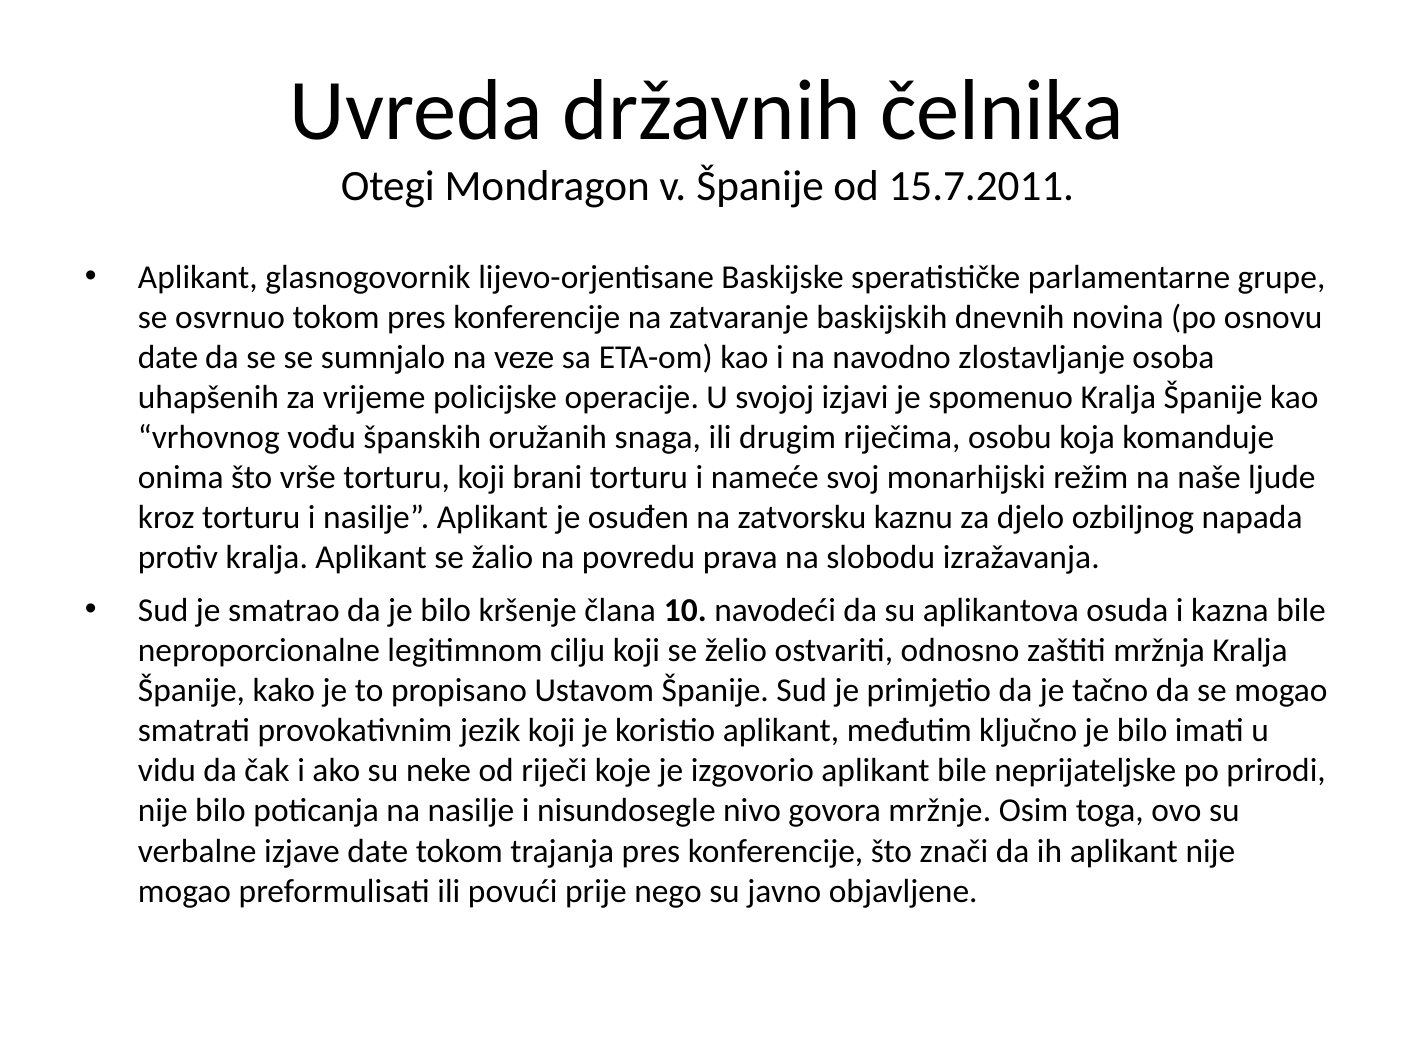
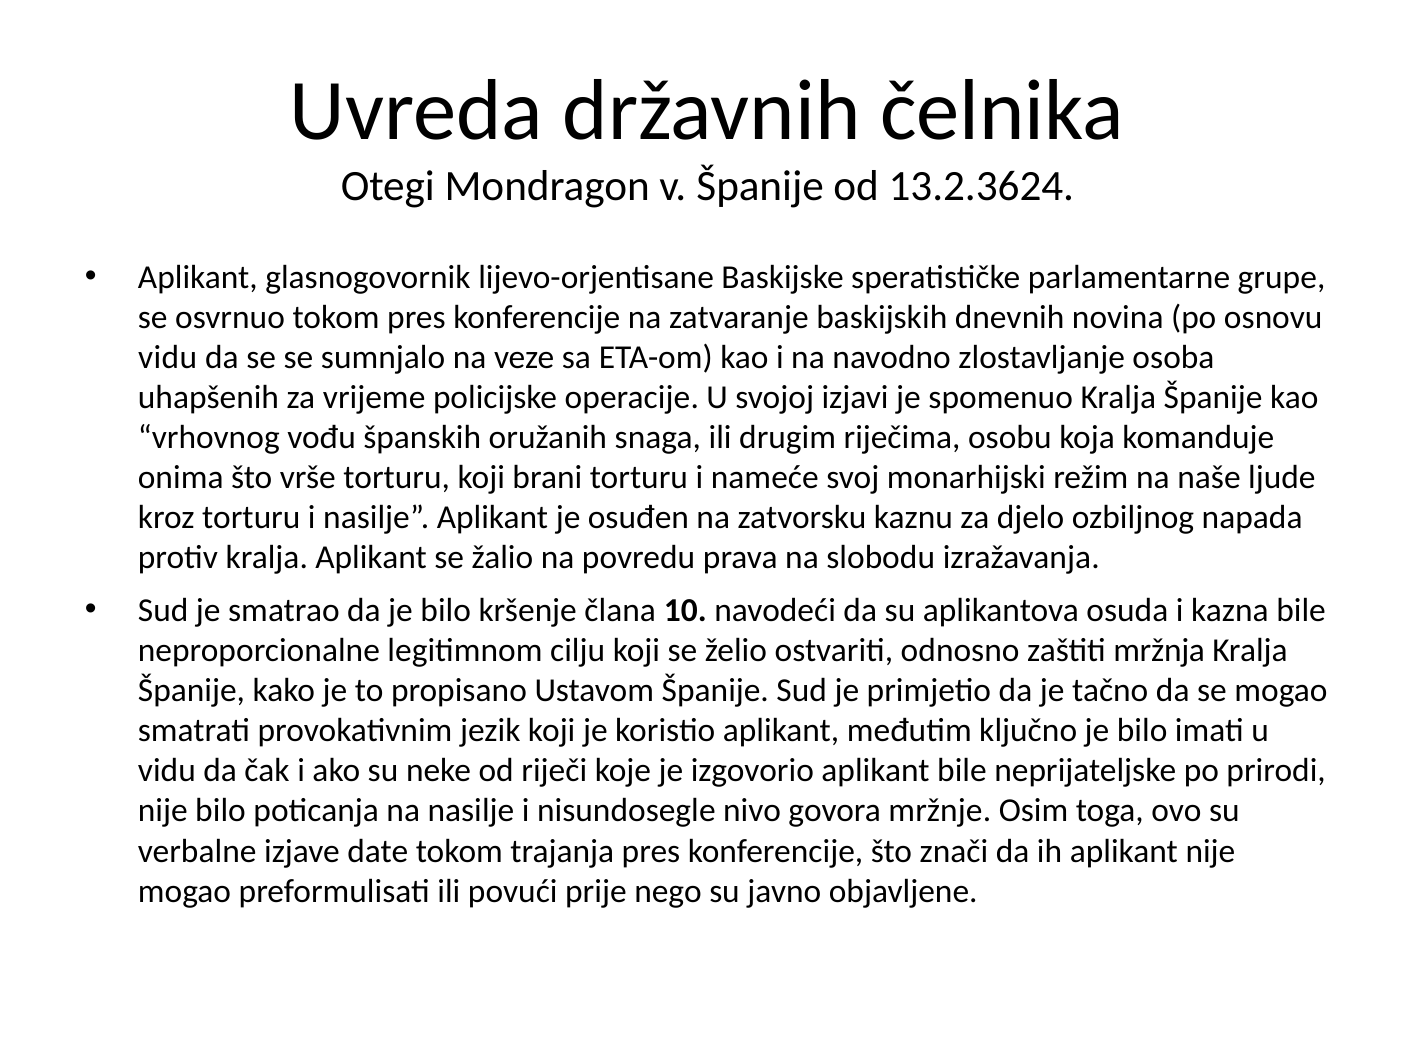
15.7.2011: 15.7.2011 -> 13.2.3624
date at (168, 357): date -> vidu
